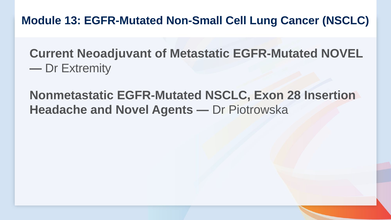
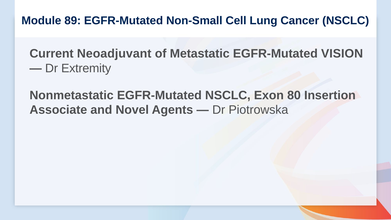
13: 13 -> 89
EGFR-Mutated NOVEL: NOVEL -> VISION
28: 28 -> 80
Headache: Headache -> Associate
